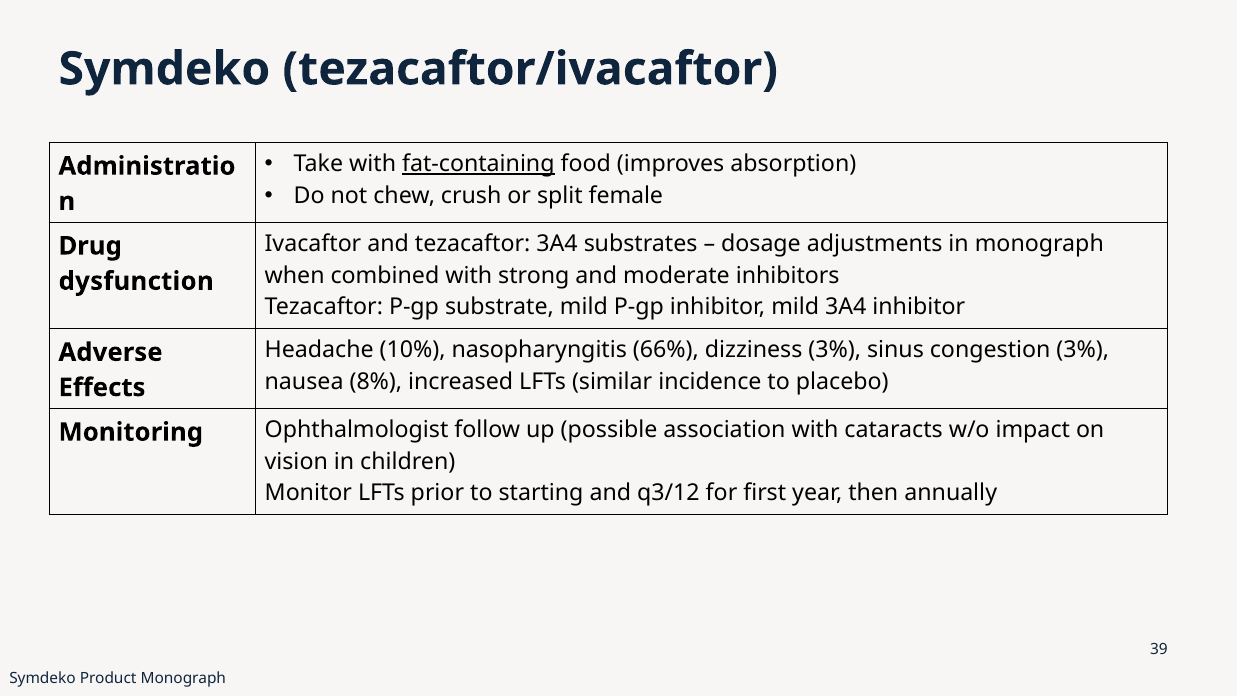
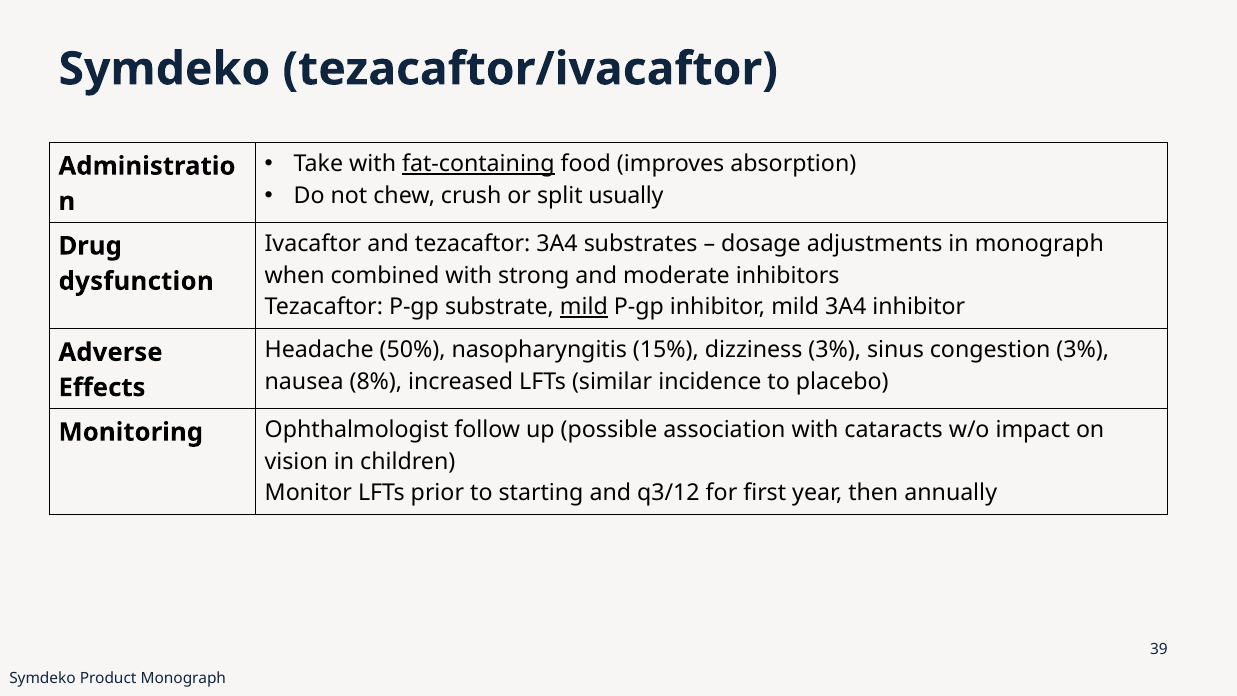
female: female -> usually
mild at (584, 307) underline: none -> present
10%: 10% -> 50%
66%: 66% -> 15%
